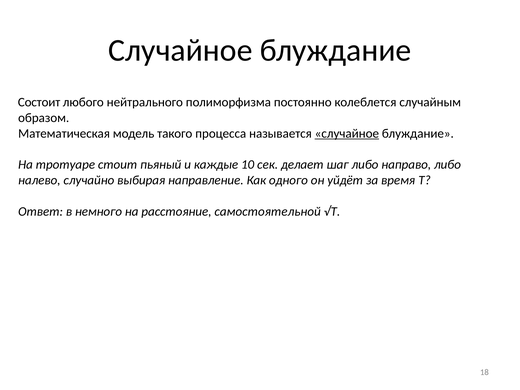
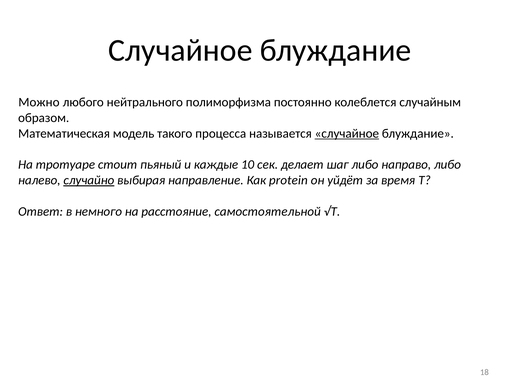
Состоит: Состоит -> Можно
случайно underline: none -> present
одного: одного -> protein
